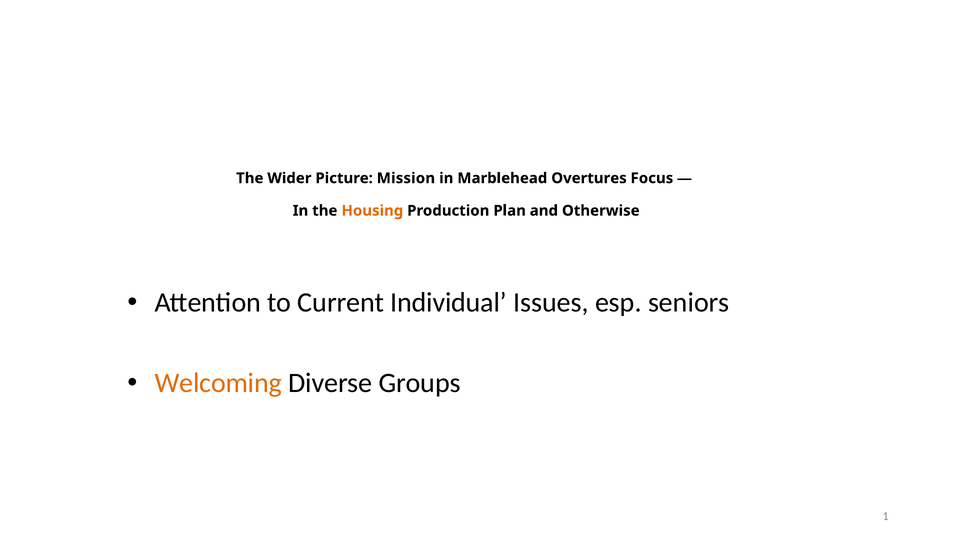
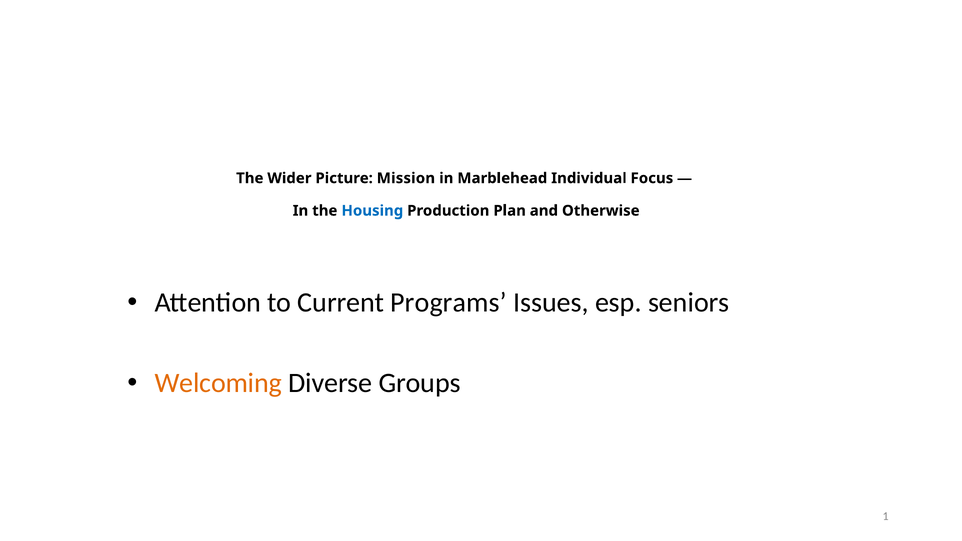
Overtures: Overtures -> Individual
Housing colour: orange -> blue
Individual: Individual -> Programs
